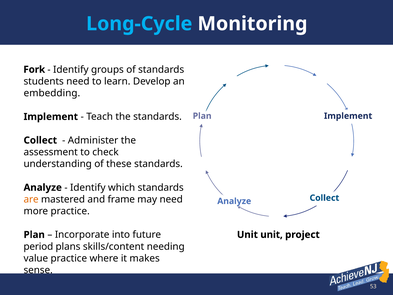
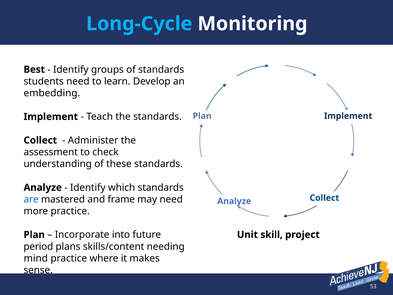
Fork: Fork -> Best
are colour: orange -> blue
Unit unit: unit -> skill
value: value -> mind
